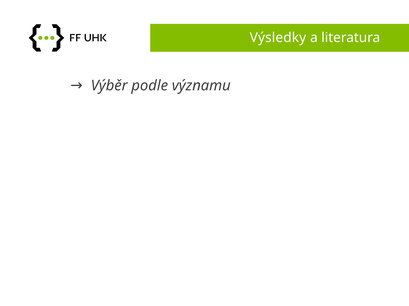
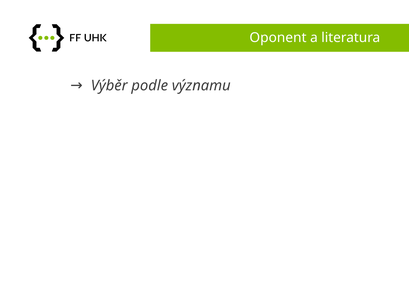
Výsledky: Výsledky -> Oponent
